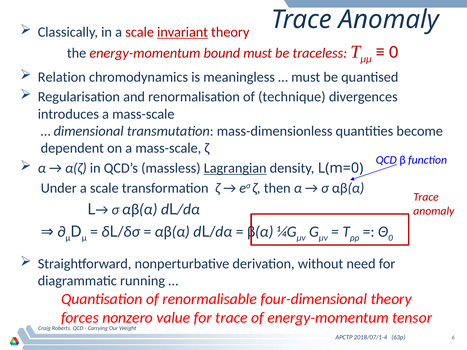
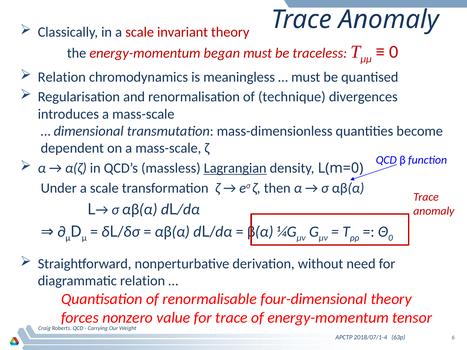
invariant underline: present -> none
bound: bound -> began
diagrammatic running: running -> relation
